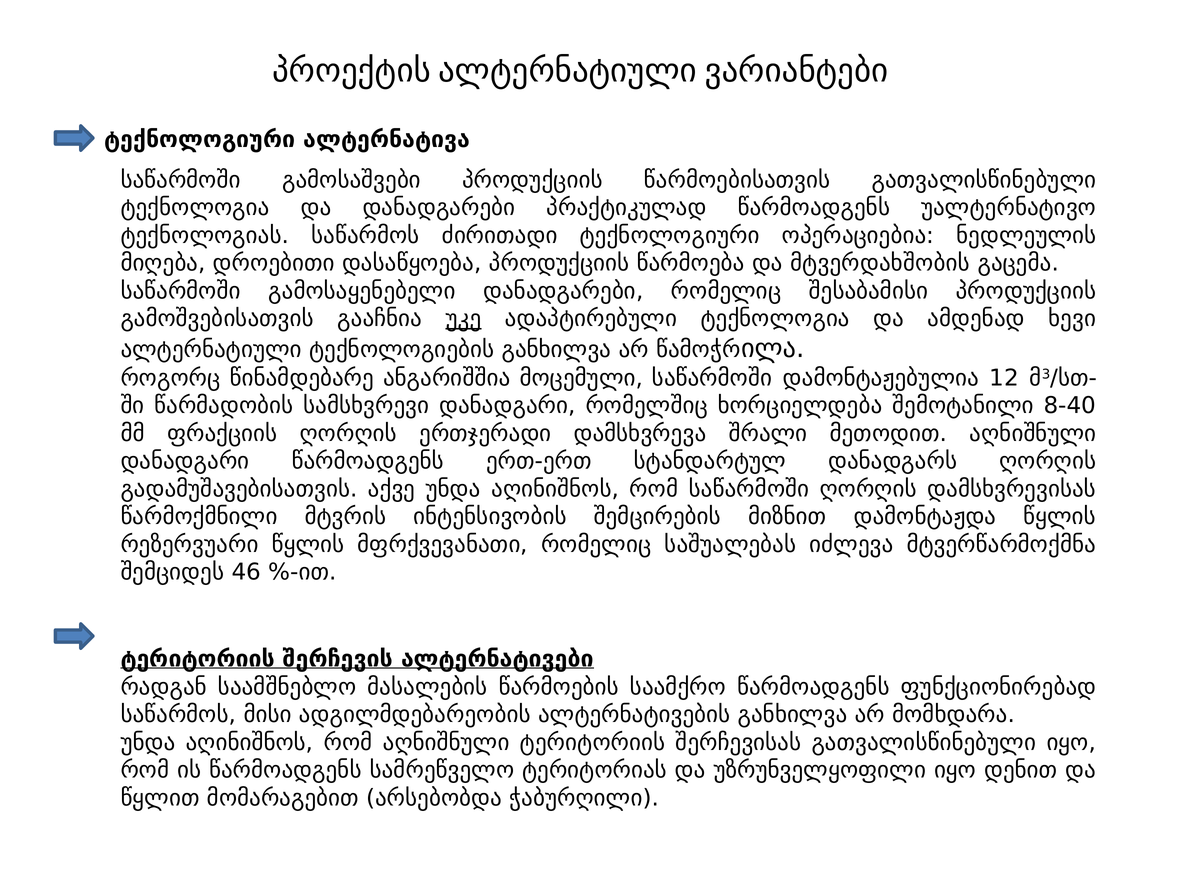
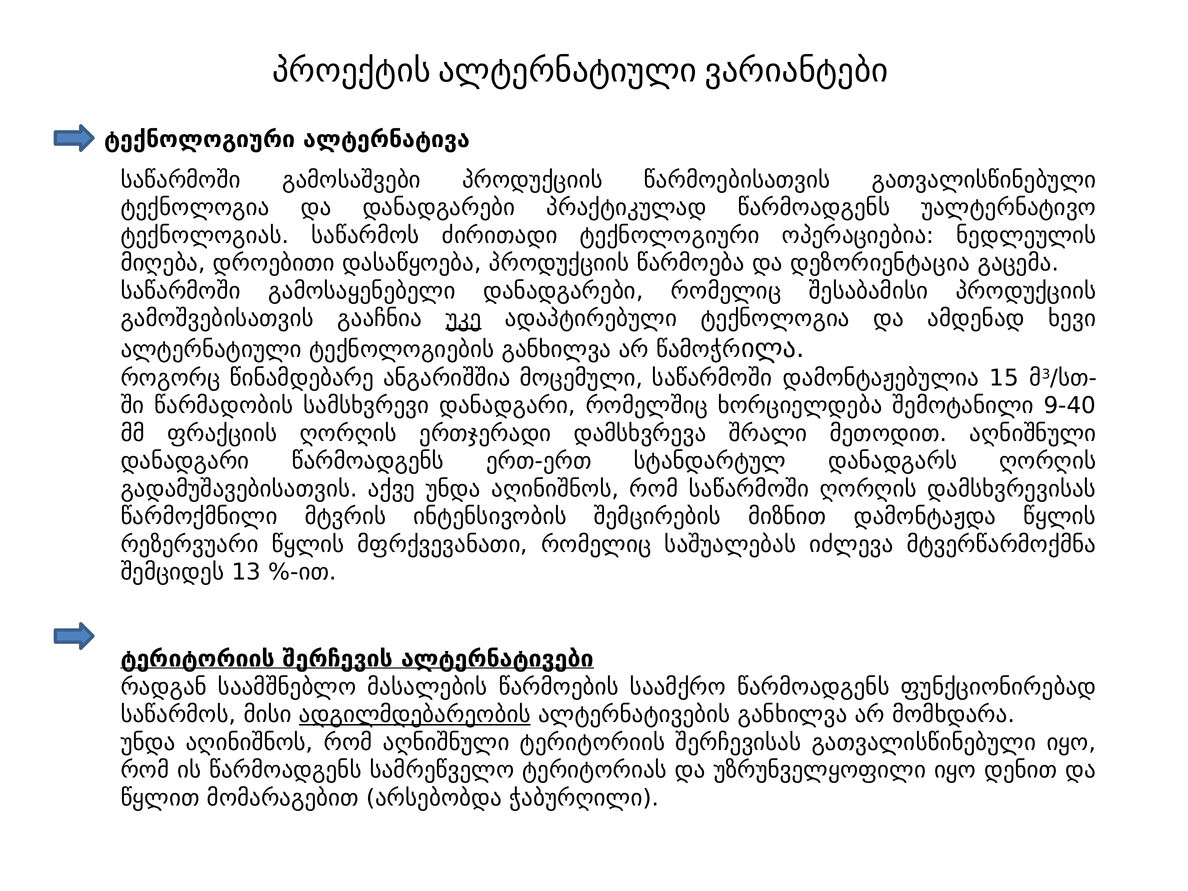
მტვერდახშობის: მტვერდახშობის -> დეზორიენტაცია
12: 12 -> 15
8-40: 8-40 -> 9-40
46: 46 -> 13
ადგილმდებარეობის underline: none -> present
